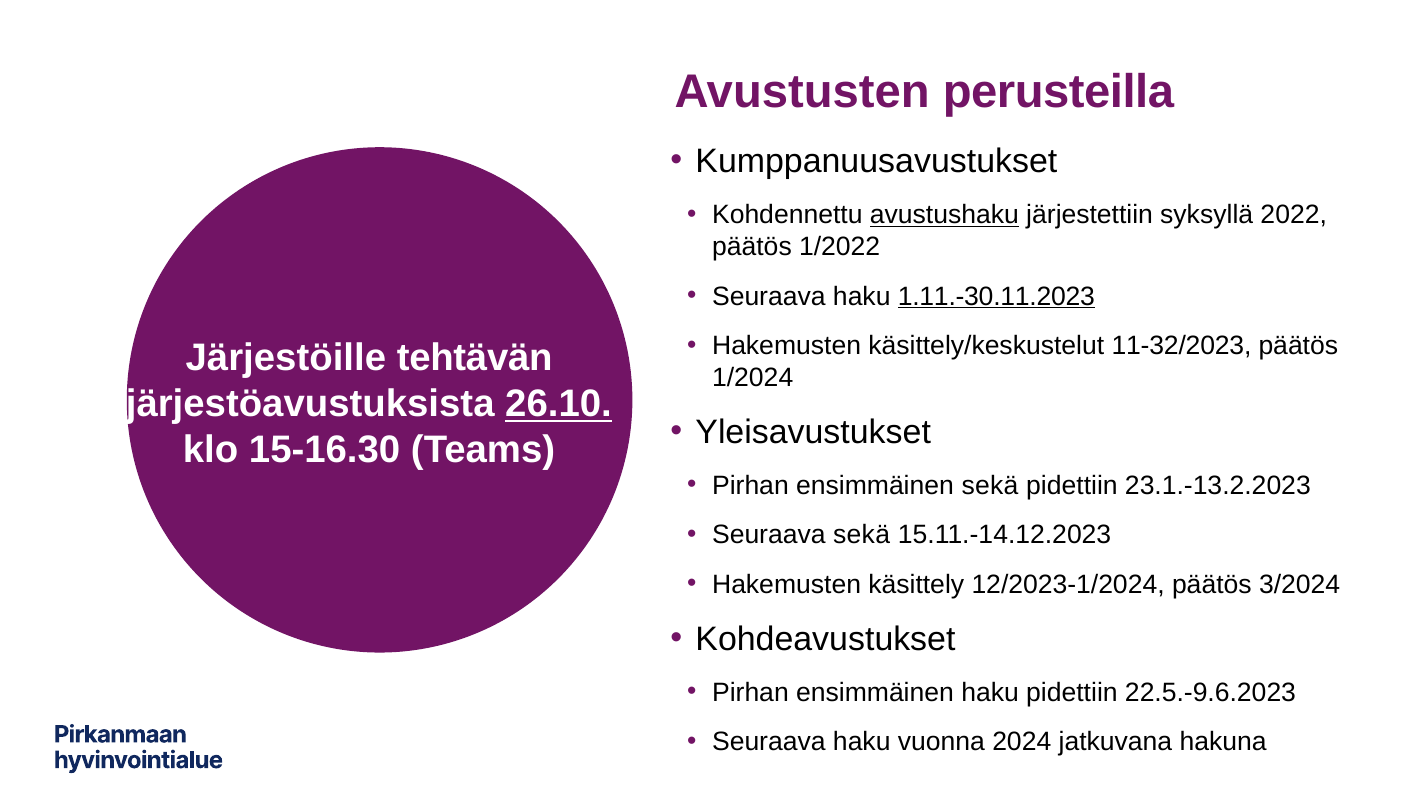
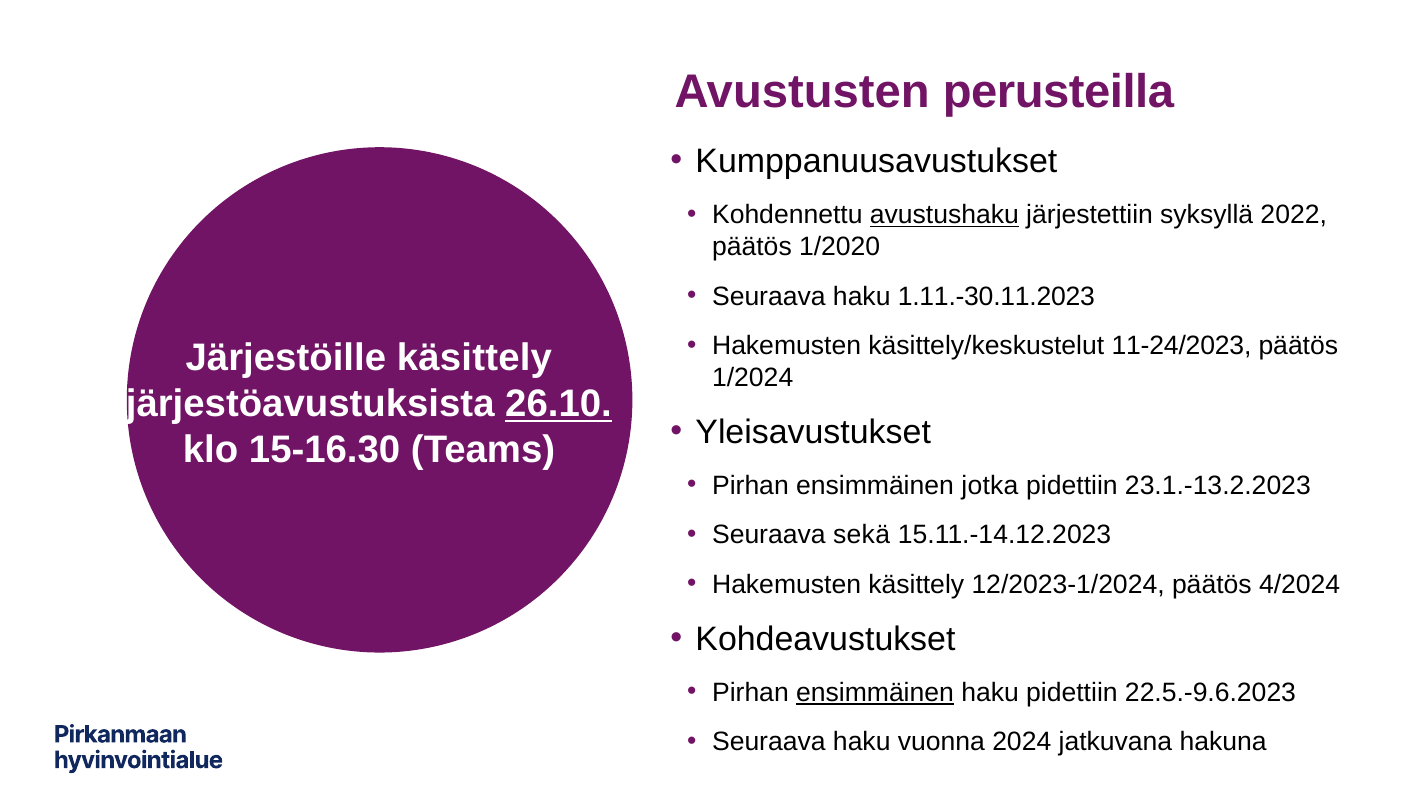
1/2022: 1/2022 -> 1/2020
1.11.-30.11.2023 underline: present -> none
11-32/2023: 11-32/2023 -> 11-24/2023
Järjestöille tehtävän: tehtävän -> käsittely
ensimmäinen sekä: sekä -> jotka
3/2024: 3/2024 -> 4/2024
ensimmäinen at (875, 693) underline: none -> present
